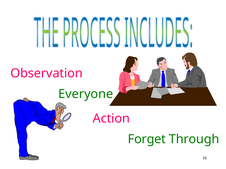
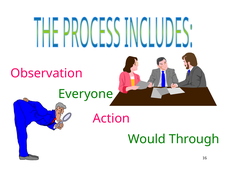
Forget: Forget -> Would
